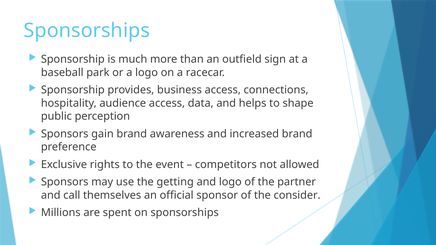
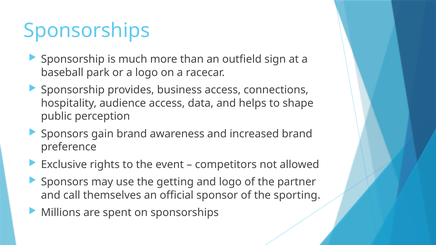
consider: consider -> sporting
